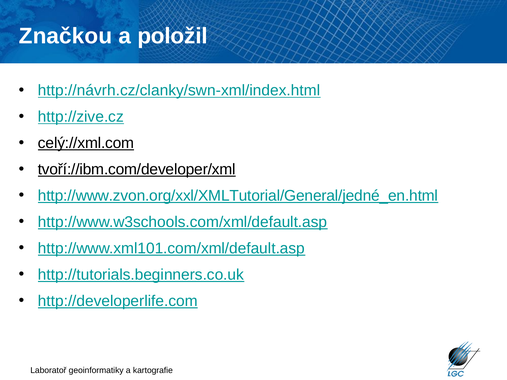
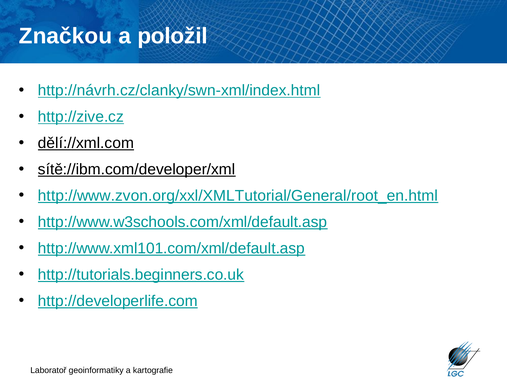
celý://xml.com: celý://xml.com -> dělí://xml.com
tvoří://ibm.com/developer/xml: tvoří://ibm.com/developer/xml -> sítě://ibm.com/developer/xml
http://www.zvon.org/xxl/XMLTutorial/General/jedné_en.html: http://www.zvon.org/xxl/XMLTutorial/General/jedné_en.html -> http://www.zvon.org/xxl/XMLTutorial/General/root_en.html
